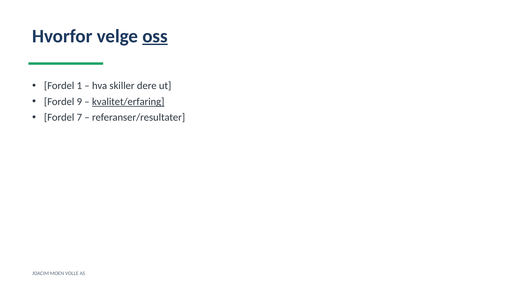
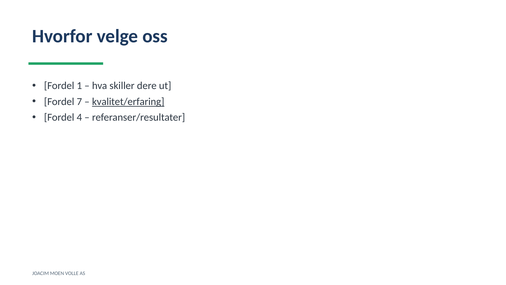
oss underline: present -> none
9: 9 -> 7
7: 7 -> 4
